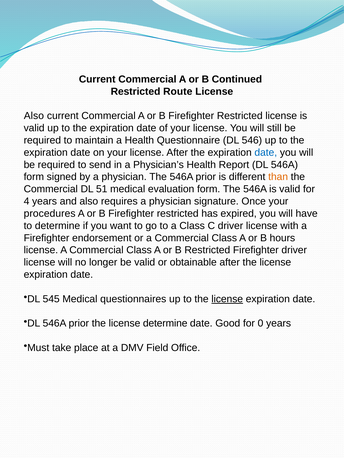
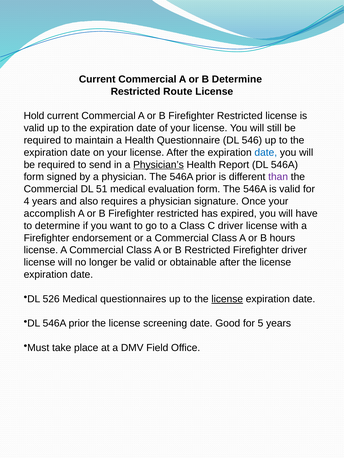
B Continued: Continued -> Determine
Also at (34, 116): Also -> Hold
Physician’s underline: none -> present
than colour: orange -> purple
procedures: procedures -> accomplish
545: 545 -> 526
license determine: determine -> screening
0: 0 -> 5
